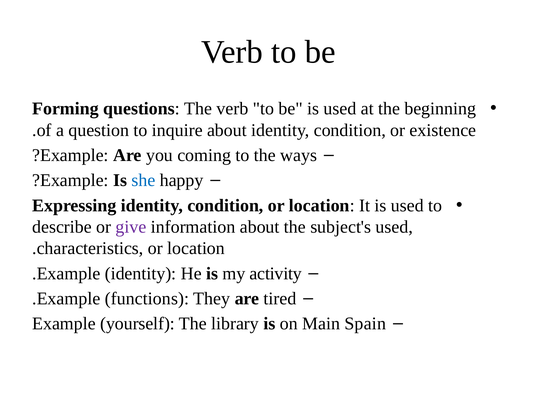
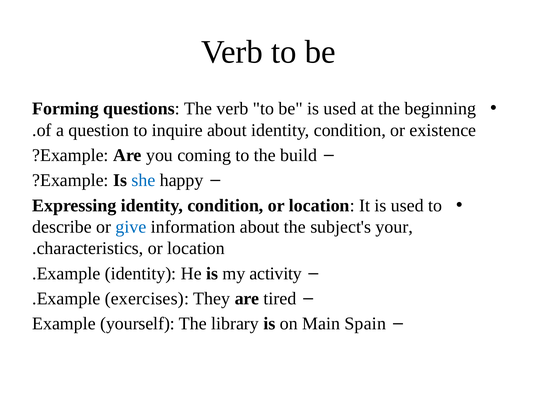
ways: ways -> build
give colour: purple -> blue
subject's used: used -> your
functions: functions -> exercises
